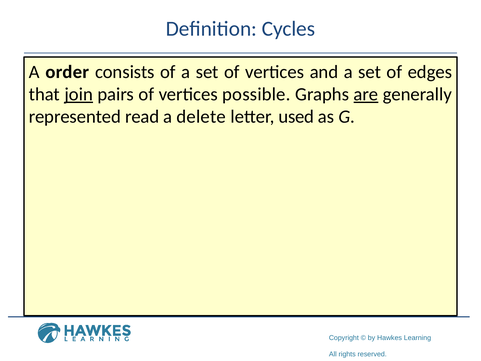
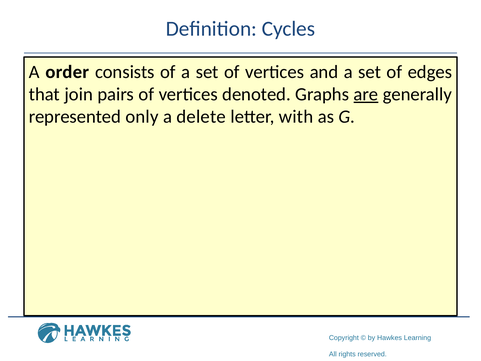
join underline: present -> none
possible: possible -> denoted
read: read -> only
used: used -> with
